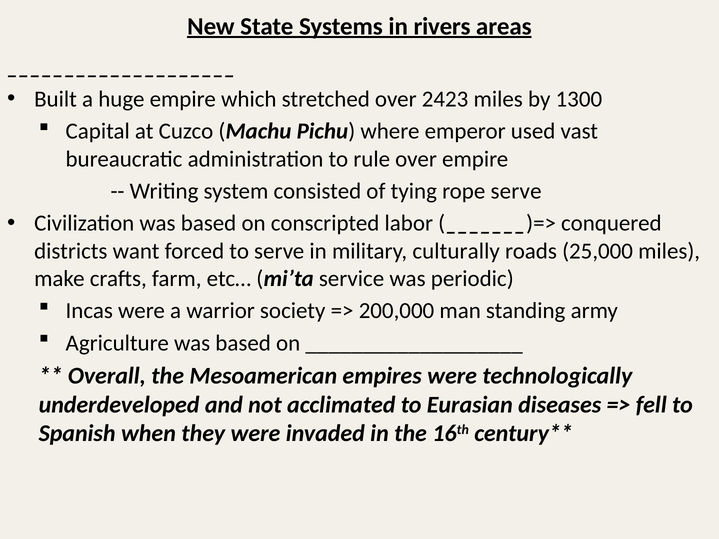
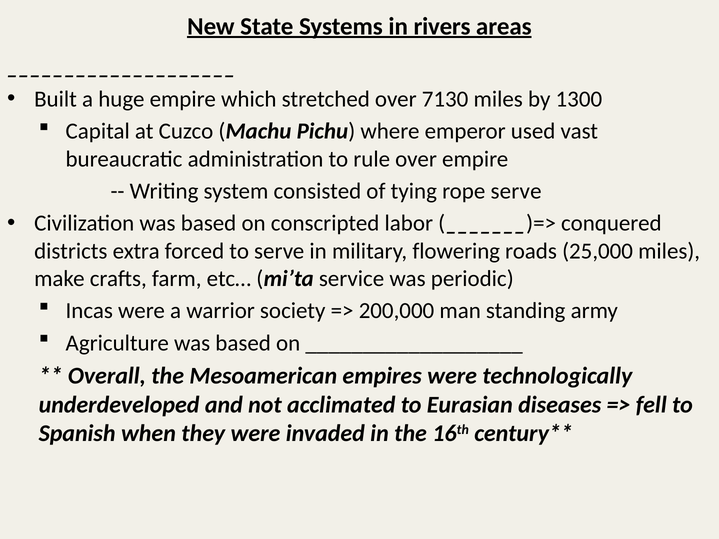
2423: 2423 -> 7130
want: want -> extra
culturally: culturally -> flowering
